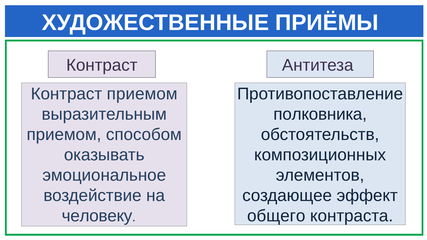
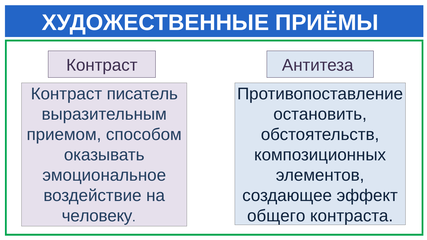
Контраст приемом: приемом -> писатель
полковника: полковника -> остановить
